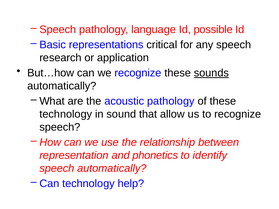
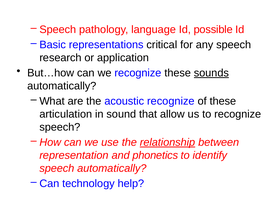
acoustic pathology: pathology -> recognize
technology at (66, 114): technology -> articulation
relationship underline: none -> present
